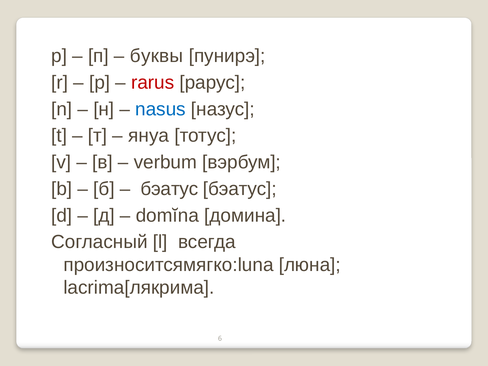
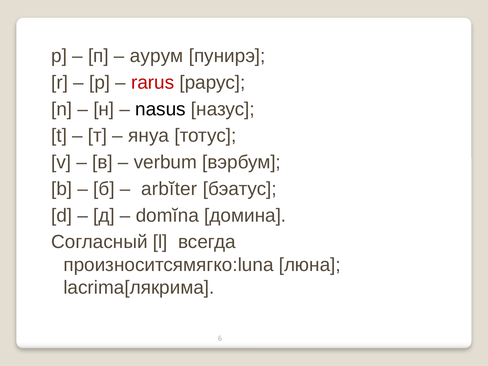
буквы: буквы -> аурум
nasus colour: blue -> black
бэатус at (169, 189): бэатус -> arbĭter
